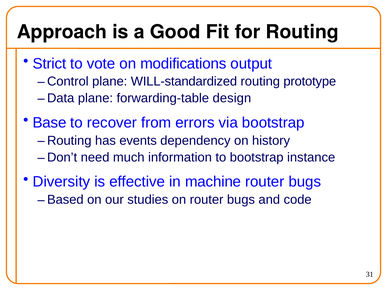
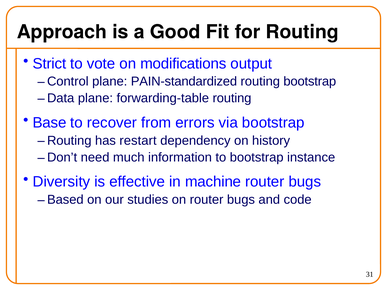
WILL-standardized: WILL-standardized -> PAIN-standardized
routing prototype: prototype -> bootstrap
forwarding-table design: design -> routing
events: events -> restart
